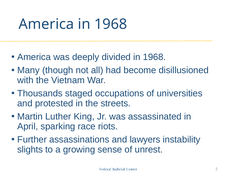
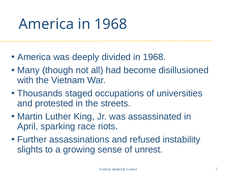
lawyers: lawyers -> refused
